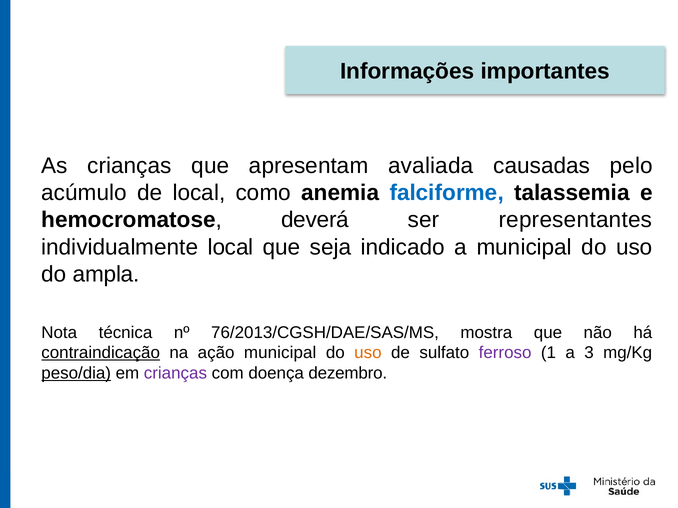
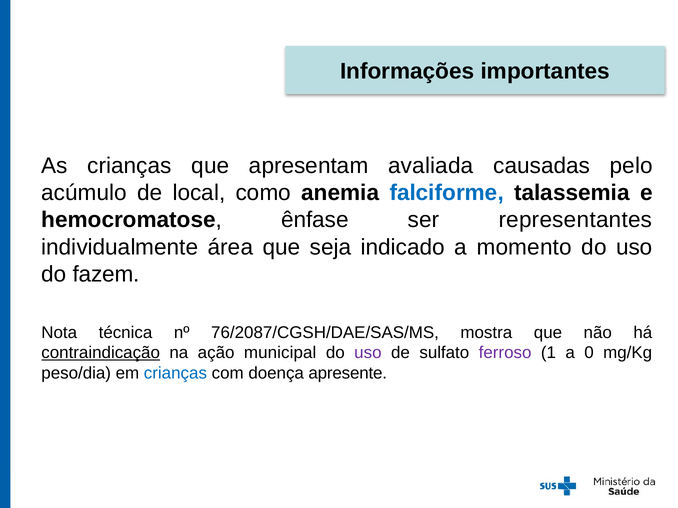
deverá: deverá -> ênfase
individualmente local: local -> área
a municipal: municipal -> momento
ampla: ampla -> fazem
76/2013/CGSH/DAE/SAS/MS: 76/2013/CGSH/DAE/SAS/MS -> 76/2087/CGSH/DAE/SAS/MS
uso at (368, 353) colour: orange -> purple
3: 3 -> 0
peso/dia underline: present -> none
crianças at (175, 373) colour: purple -> blue
dezembro: dezembro -> apresente
